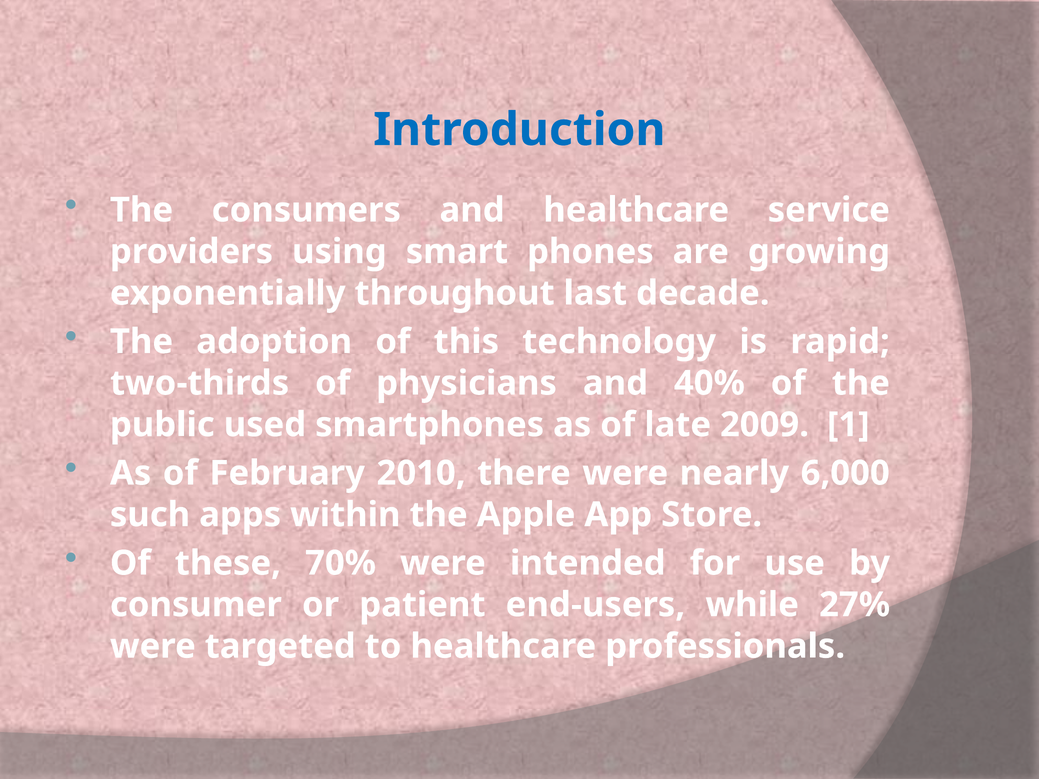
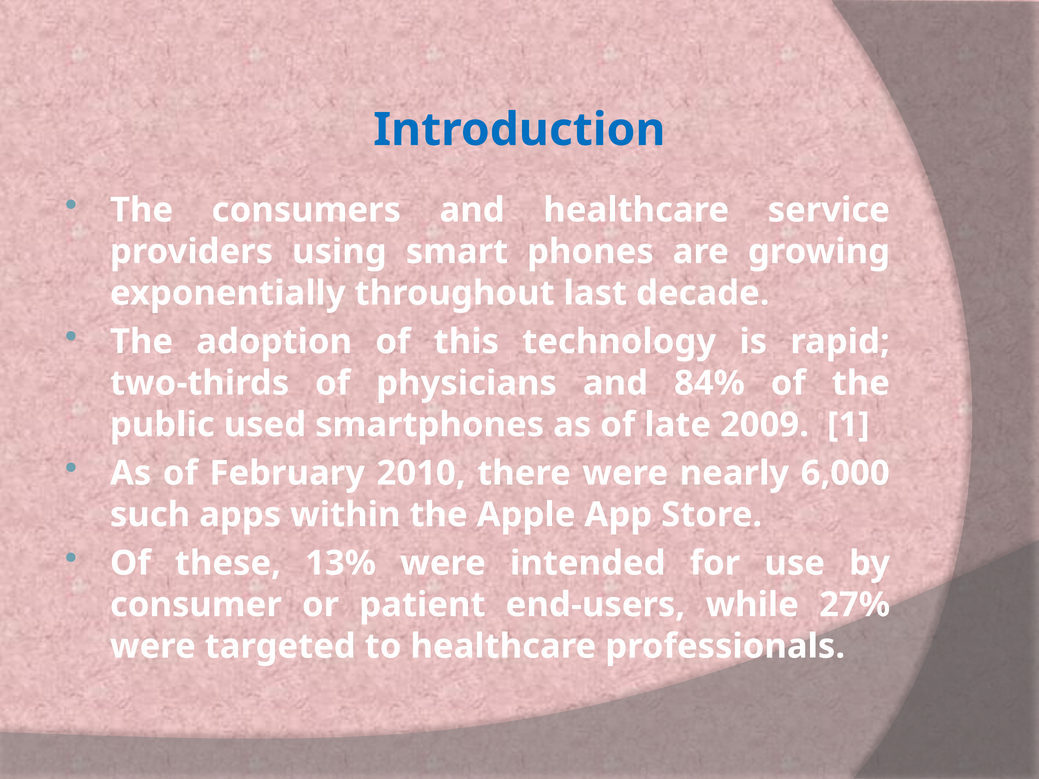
40%: 40% -> 84%
70%: 70% -> 13%
